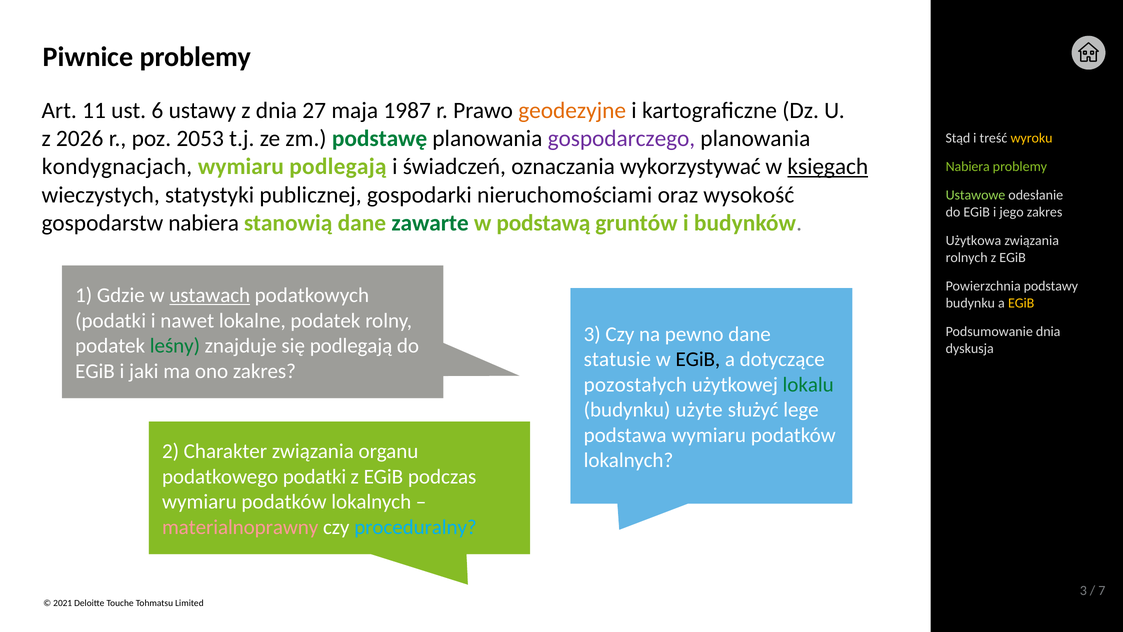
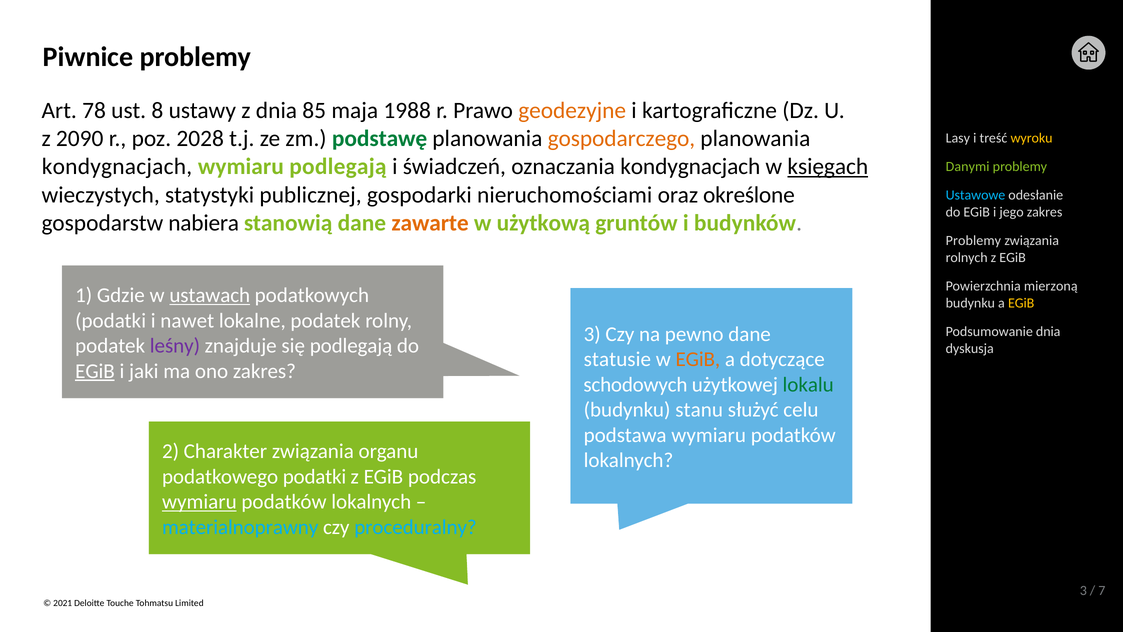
11: 11 -> 78
6: 6 -> 8
27: 27 -> 85
1987: 1987 -> 1988
2026: 2026 -> 2090
2053: 2053 -> 2028
gospodarczego colour: purple -> orange
Stąd: Stąd -> Lasy
oznaczania wykorzystywać: wykorzystywać -> kondygnacjach
Nabiera at (968, 166): Nabiera -> Danymi
wysokość: wysokość -> określone
Ustawowe colour: light green -> light blue
zawarte colour: green -> orange
podstawą: podstawą -> użytkową
Użytkowa at (973, 241): Użytkowa -> Problemy
podstawy: podstawy -> mierzoną
leśny colour: green -> purple
EGiB at (698, 359) colour: black -> orange
EGiB at (95, 371) underline: none -> present
pozostałych: pozostałych -> schodowych
użyte: użyte -> stanu
lege: lege -> celu
wymiaru at (199, 502) underline: none -> present
materialnoprawny colour: pink -> light blue
